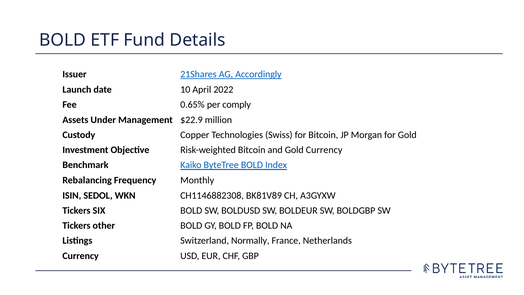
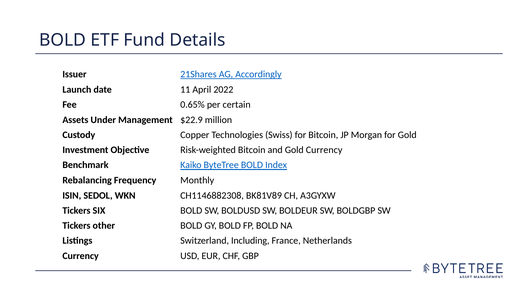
10: 10 -> 11
comply: comply -> certain
Normally: Normally -> Including
